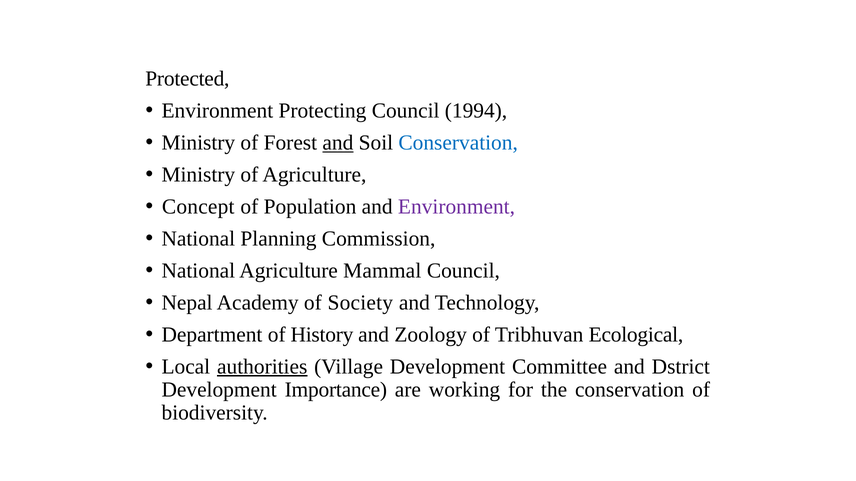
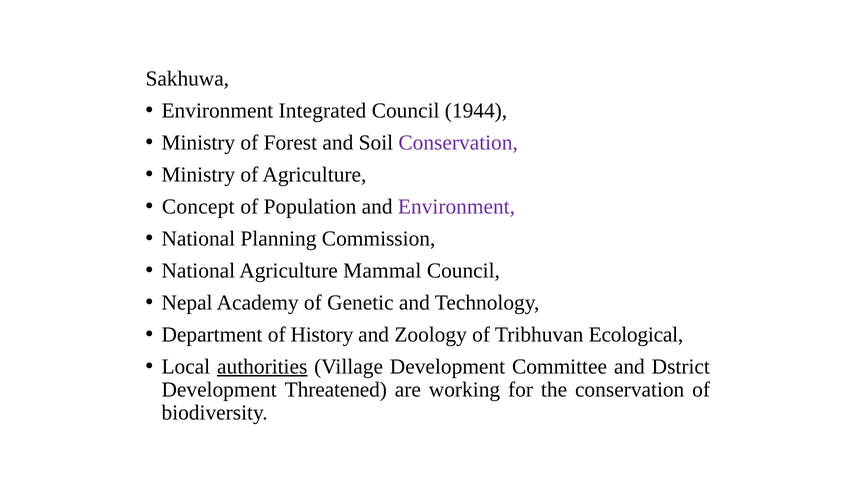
Protected: Protected -> Sakhuwa
Protecting: Protecting -> Integrated
1994: 1994 -> 1944
and at (338, 143) underline: present -> none
Conservation at (458, 143) colour: blue -> purple
Society: Society -> Genetic
Importance: Importance -> Threatened
